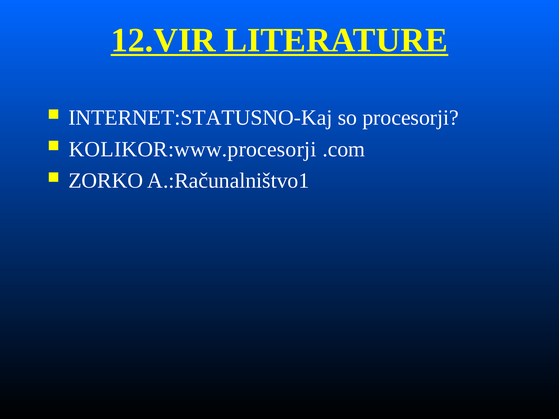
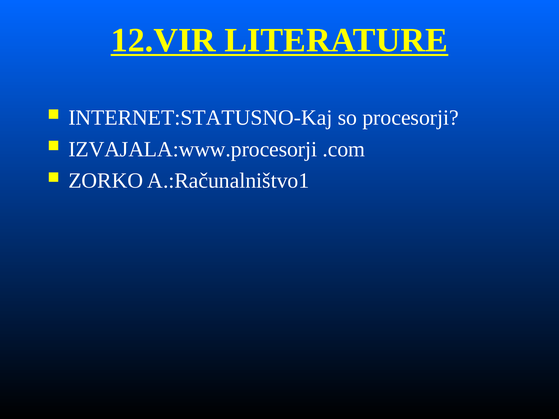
KOLIKOR:www.procesorji: KOLIKOR:www.procesorji -> IZVAJALA:www.procesorji
